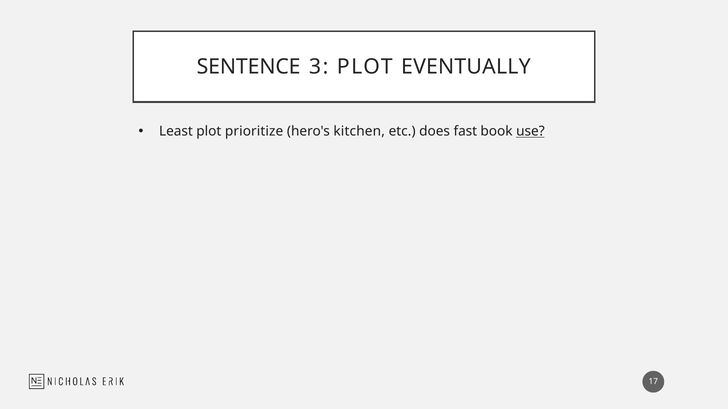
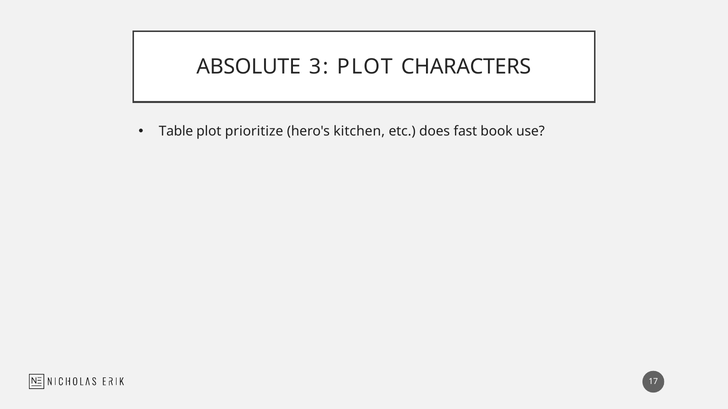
SENTENCE: SENTENCE -> ABSOLUTE
EVENTUALLY: EVENTUALLY -> CHARACTERS
Least: Least -> Table
use underline: present -> none
